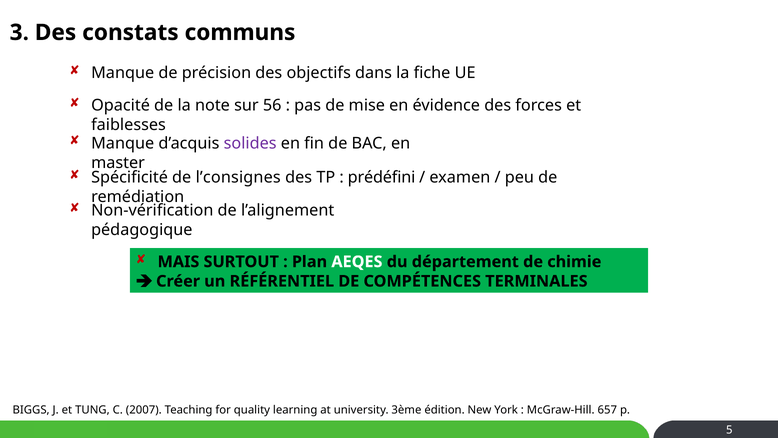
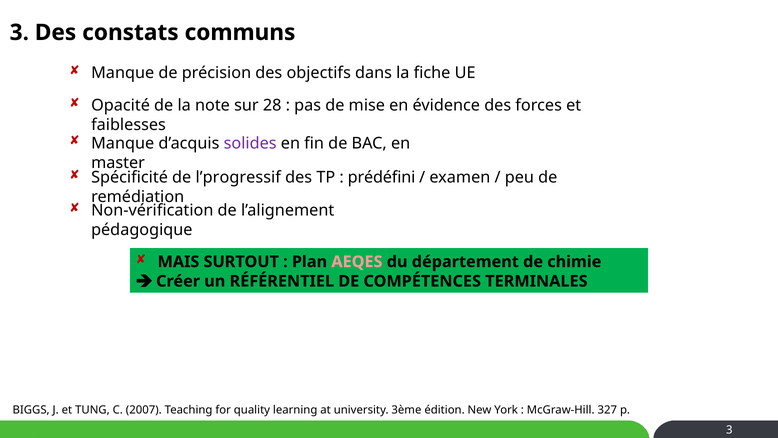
56: 56 -> 28
l’consignes: l’consignes -> l’progressif
AEQES colour: white -> pink
657: 657 -> 327
5 at (729, 429): 5 -> 3
